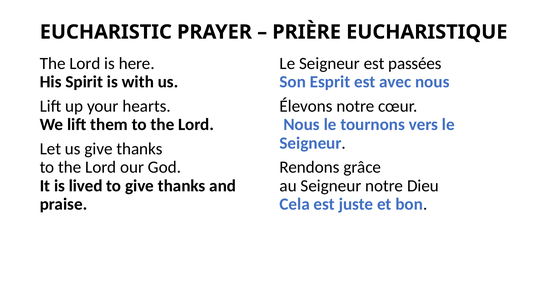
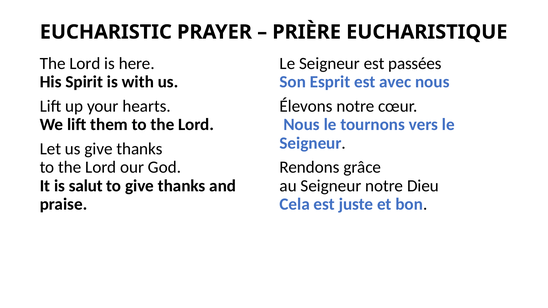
lived: lived -> salut
